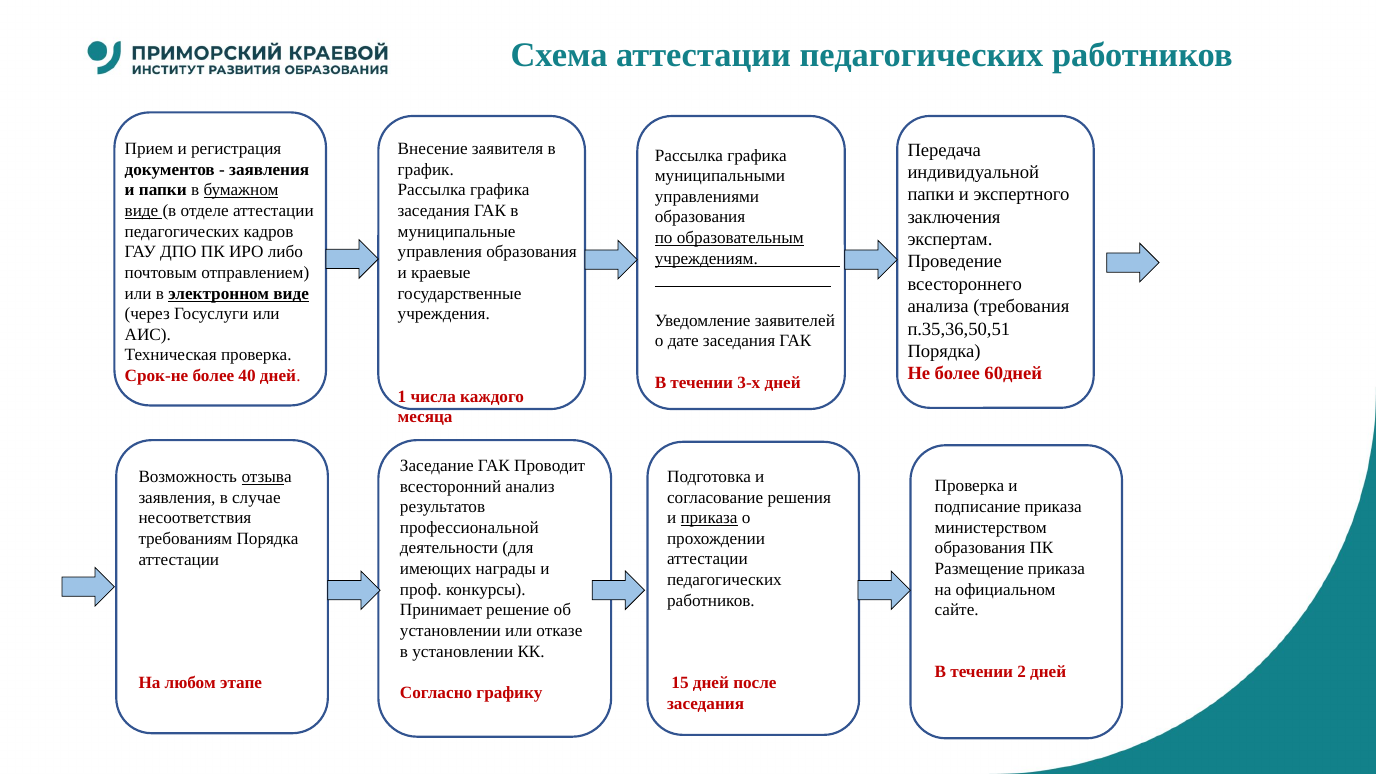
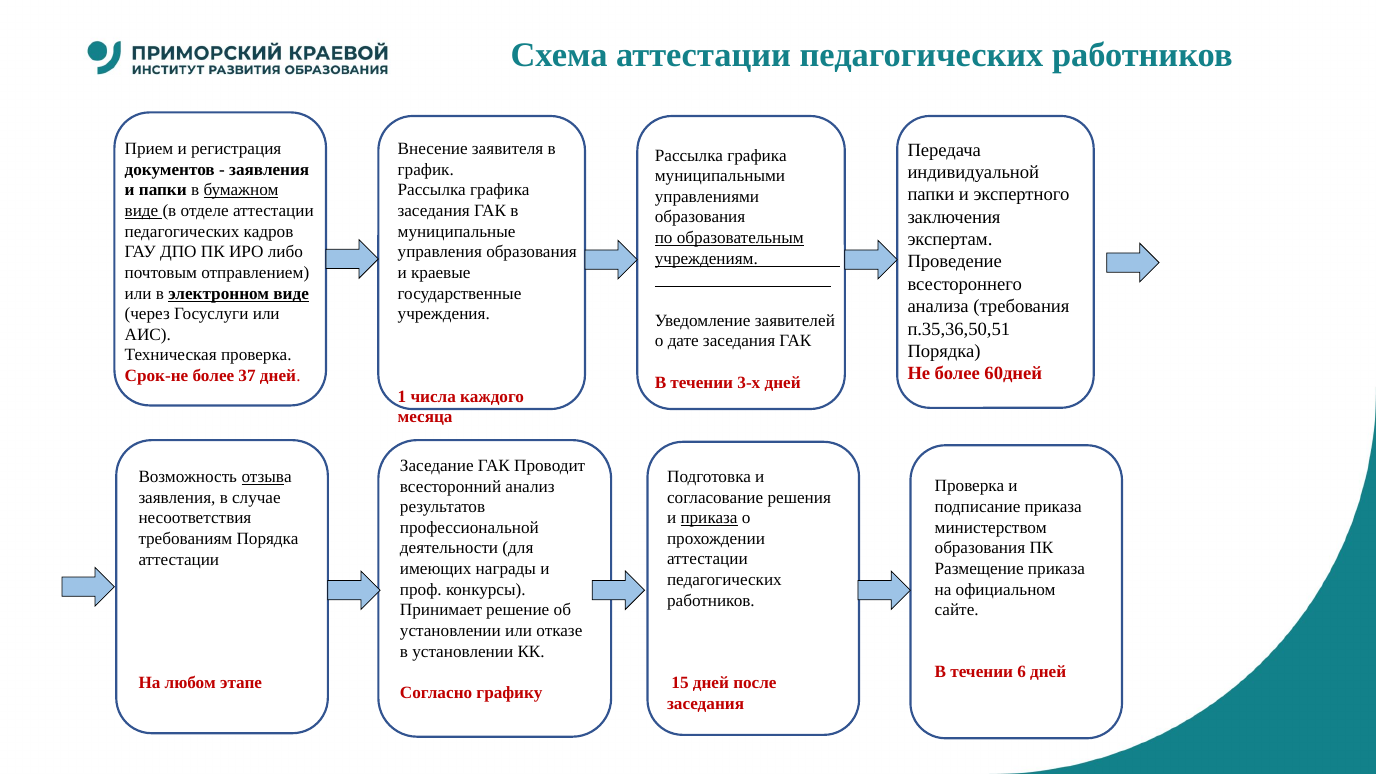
40: 40 -> 37
2: 2 -> 6
